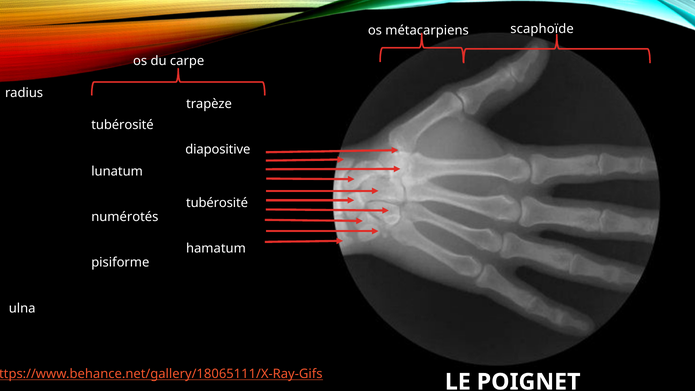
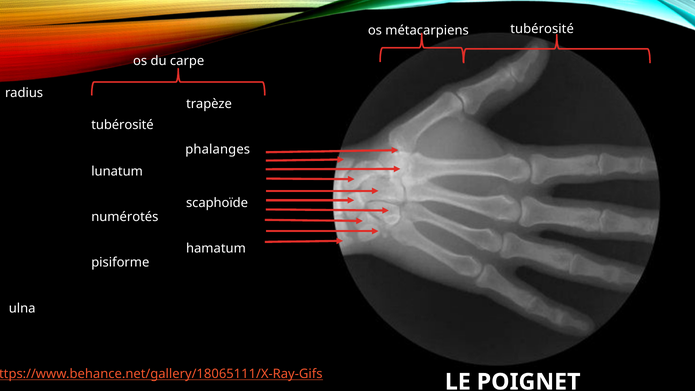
scaphoïde at (542, 29): scaphoïde -> tubérosité
diapositive: diapositive -> phalanges
tubérosité at (217, 203): tubérosité -> scaphoïde
